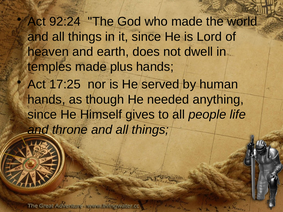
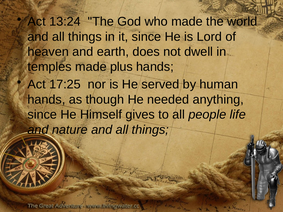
92:24: 92:24 -> 13:24
throne: throne -> nature
